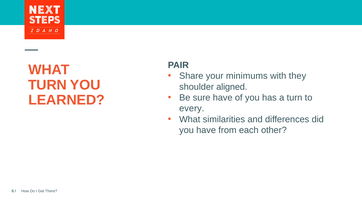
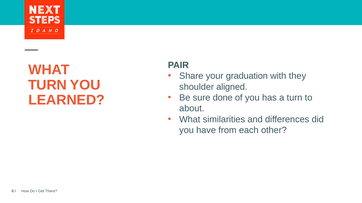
minimums: minimums -> graduation
sure have: have -> done
every: every -> about
